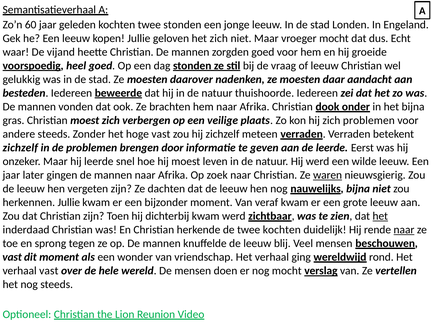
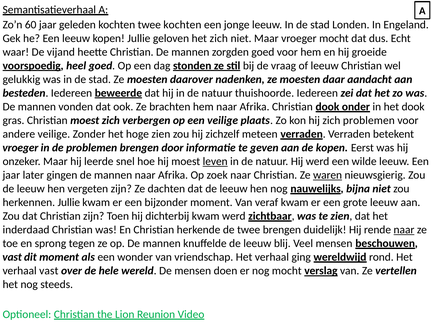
twee stonden: stonden -> kochten
het bijna: bijna -> dook
andere steeds: steeds -> veilige
hoge vast: vast -> zien
zichzelf at (20, 148): zichzelf -> vroeger
de leerde: leerde -> kopen
leven underline: none -> present
het at (380, 216) underline: present -> none
twee kochten: kochten -> brengen
